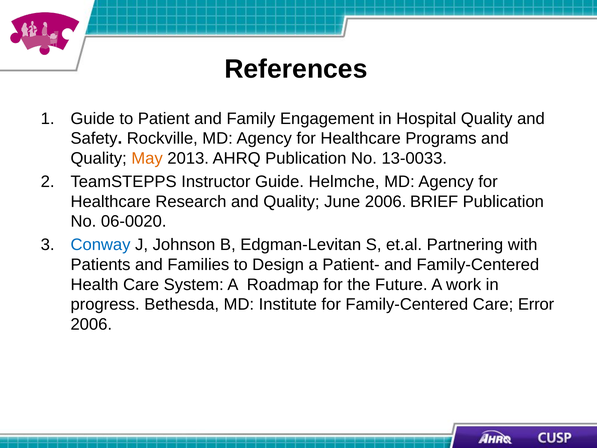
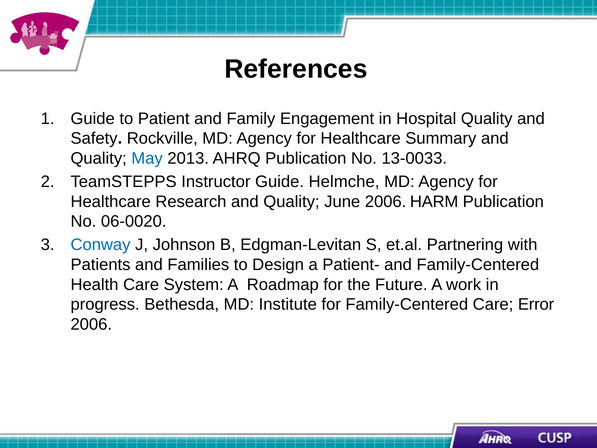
Programs: Programs -> Summary
May colour: orange -> blue
BRIEF: BRIEF -> HARM
